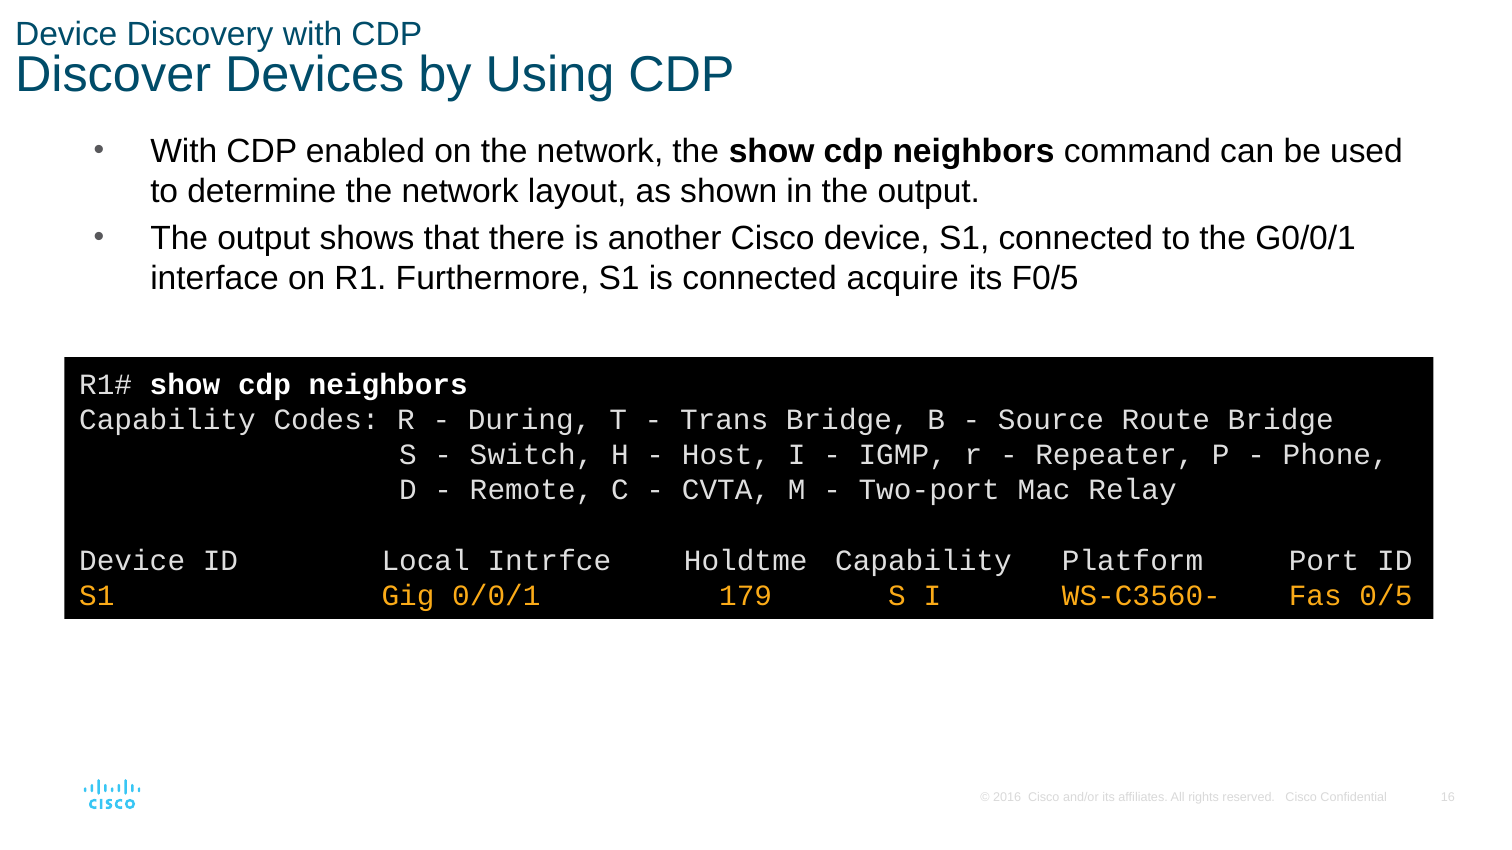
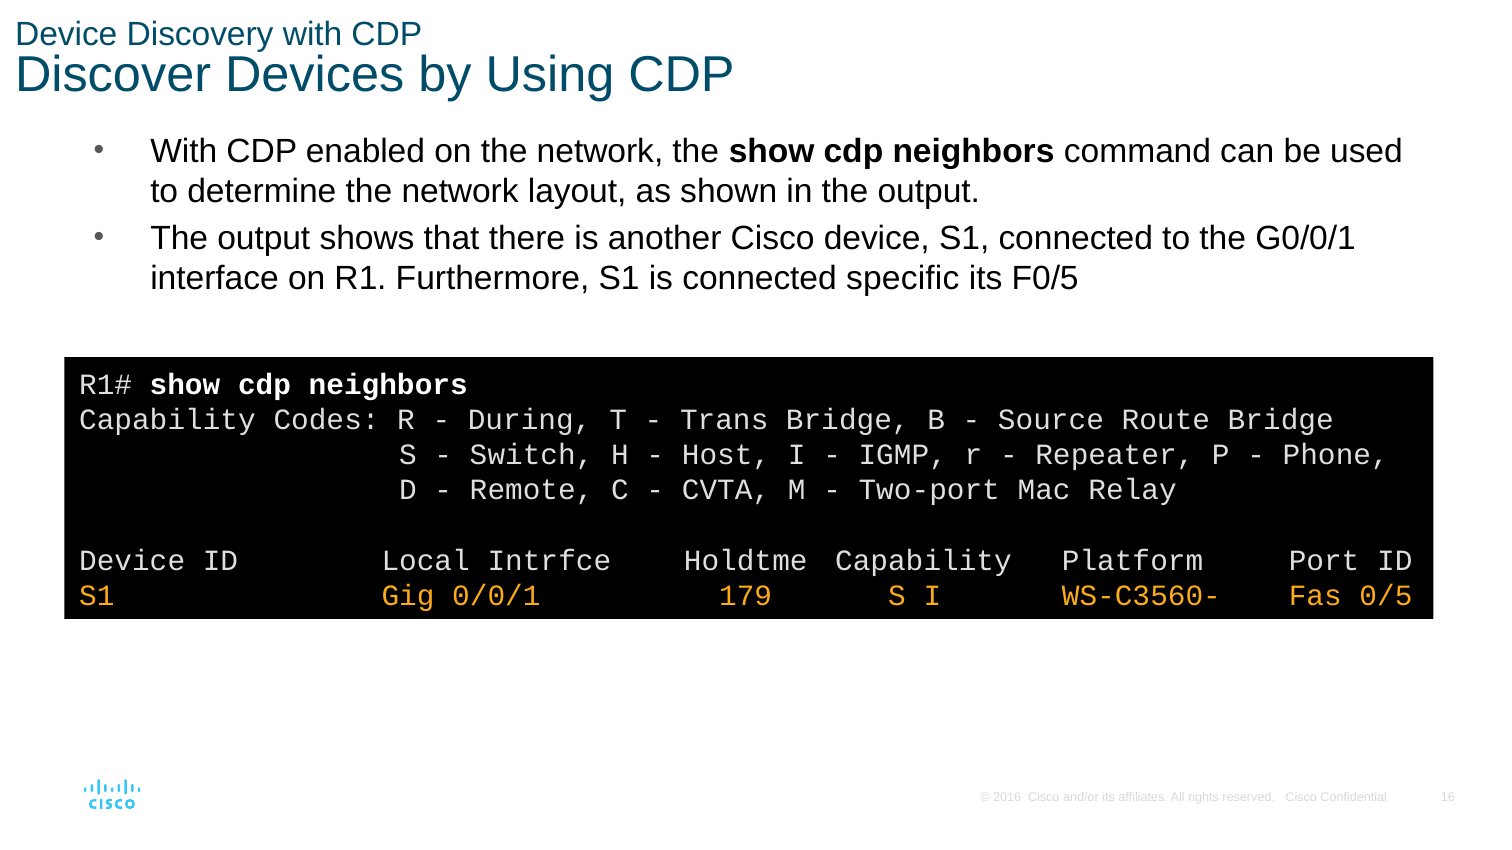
acquire: acquire -> specific
